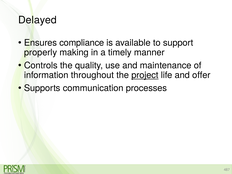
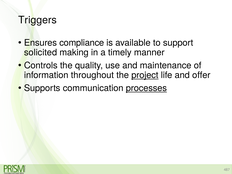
Delayed: Delayed -> Triggers
properly: properly -> solicited
processes underline: none -> present
